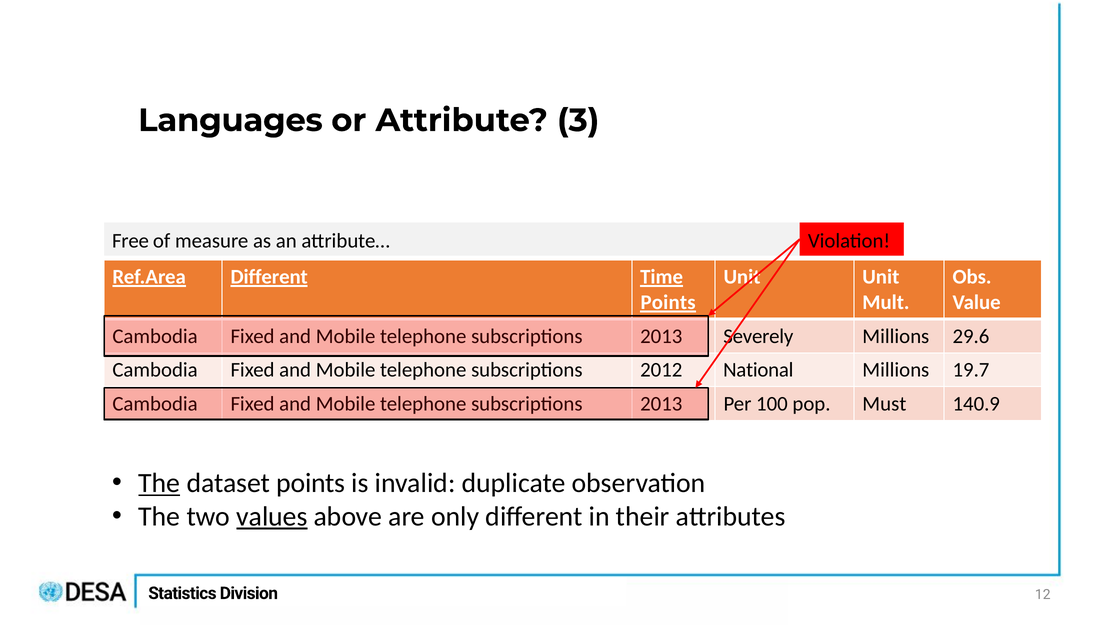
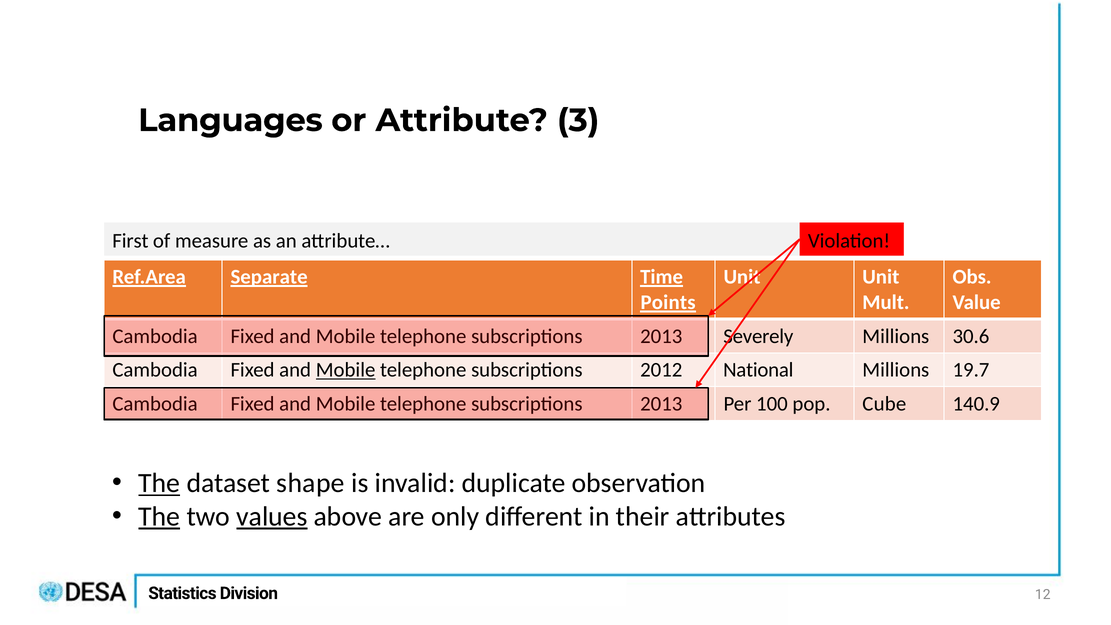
Free: Free -> First
Ref.Area Different: Different -> Separate
29.6: 29.6 -> 30.6
Mobile at (346, 370) underline: none -> present
Must: Must -> Cube
dataset points: points -> shape
The at (159, 517) underline: none -> present
